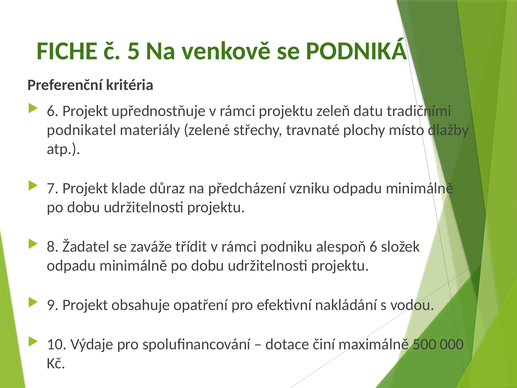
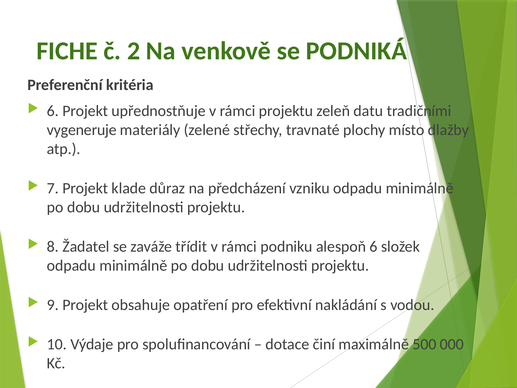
5: 5 -> 2
podnikatel: podnikatel -> vygeneruje
